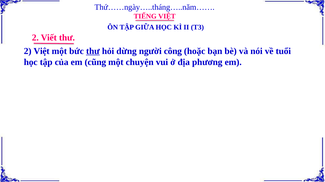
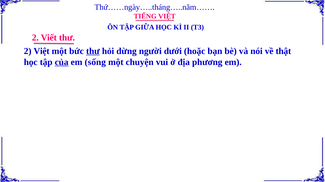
công: công -> dưới
tuổi: tuổi -> thật
của underline: none -> present
cũng: cũng -> sống
